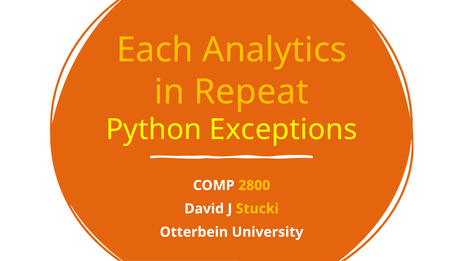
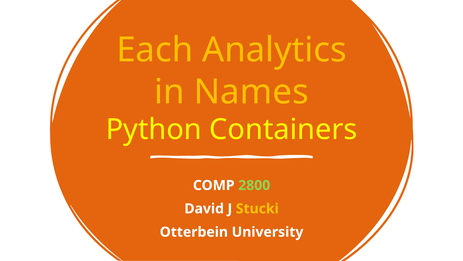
Repeat: Repeat -> Names
Exceptions: Exceptions -> Containers
2800 colour: yellow -> light green
